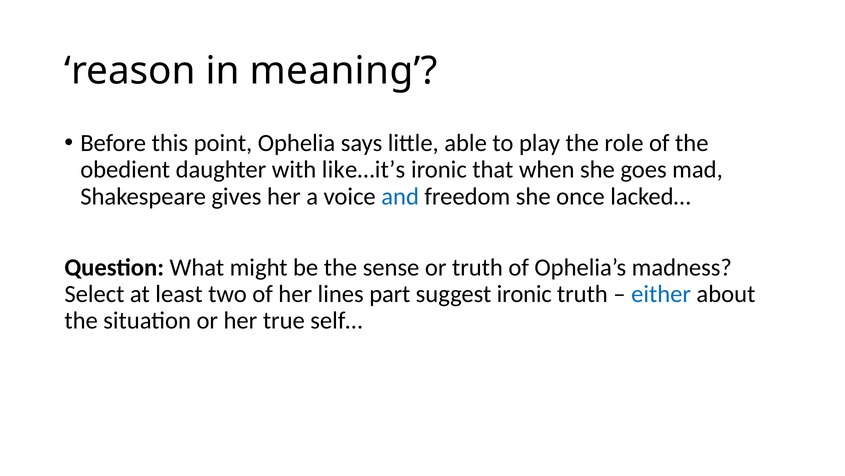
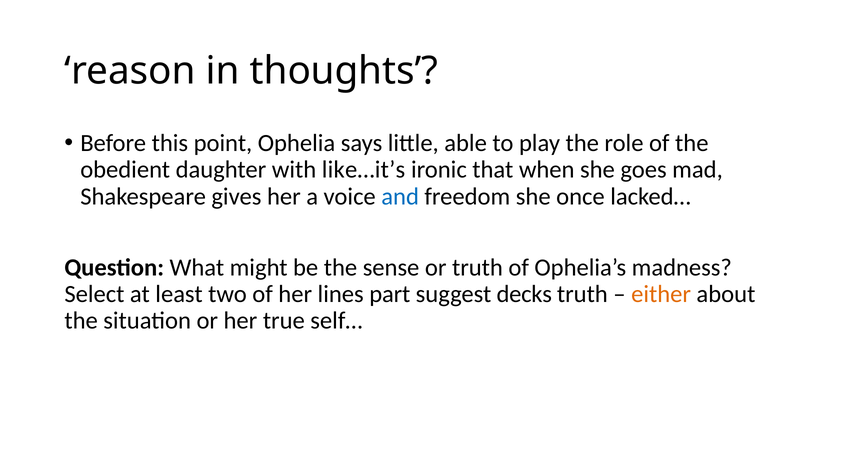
meaning: meaning -> thoughts
suggest ironic: ironic -> decks
either colour: blue -> orange
